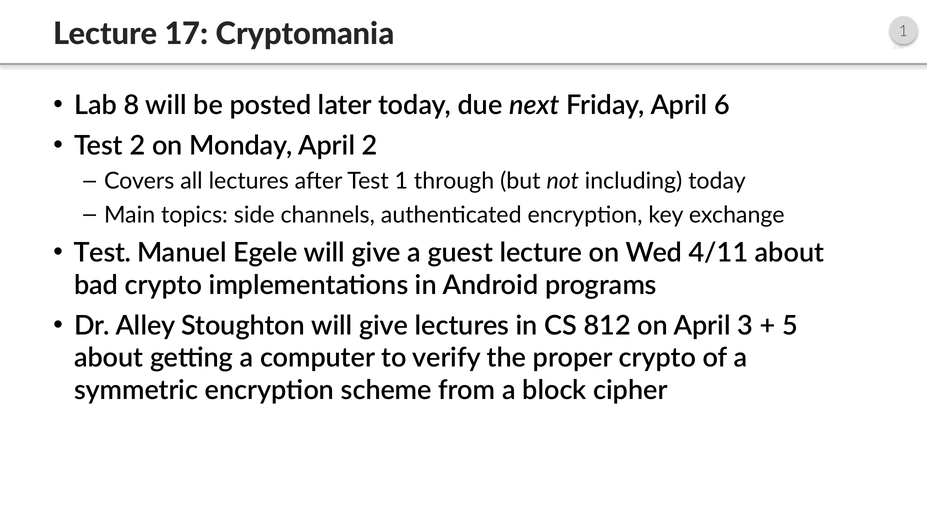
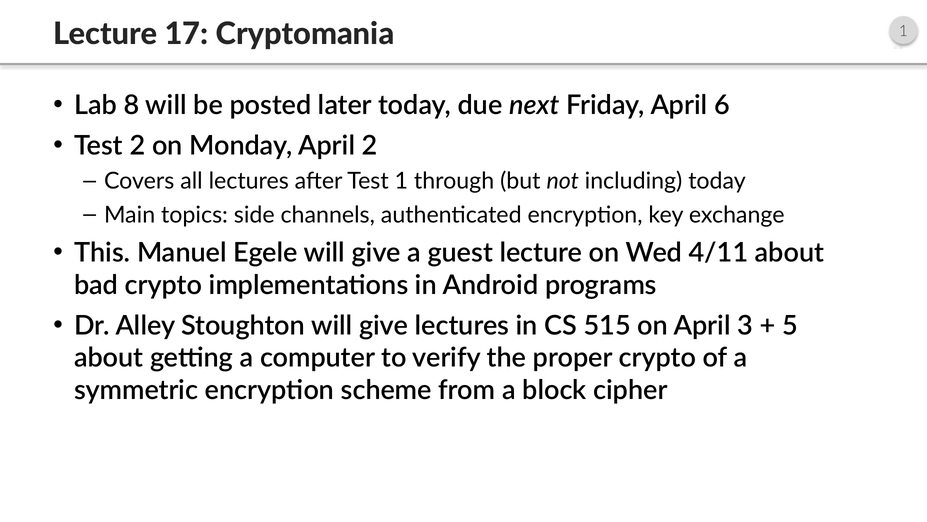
Test at (102, 253): Test -> This
812: 812 -> 515
